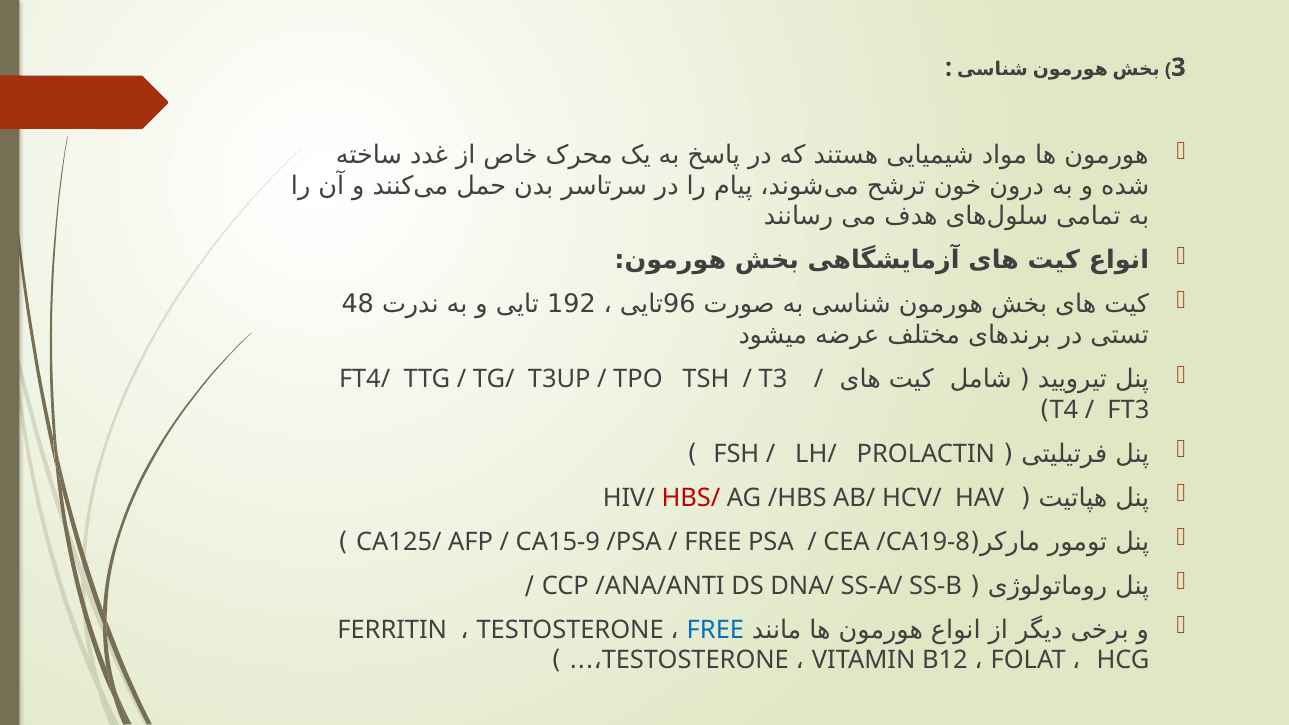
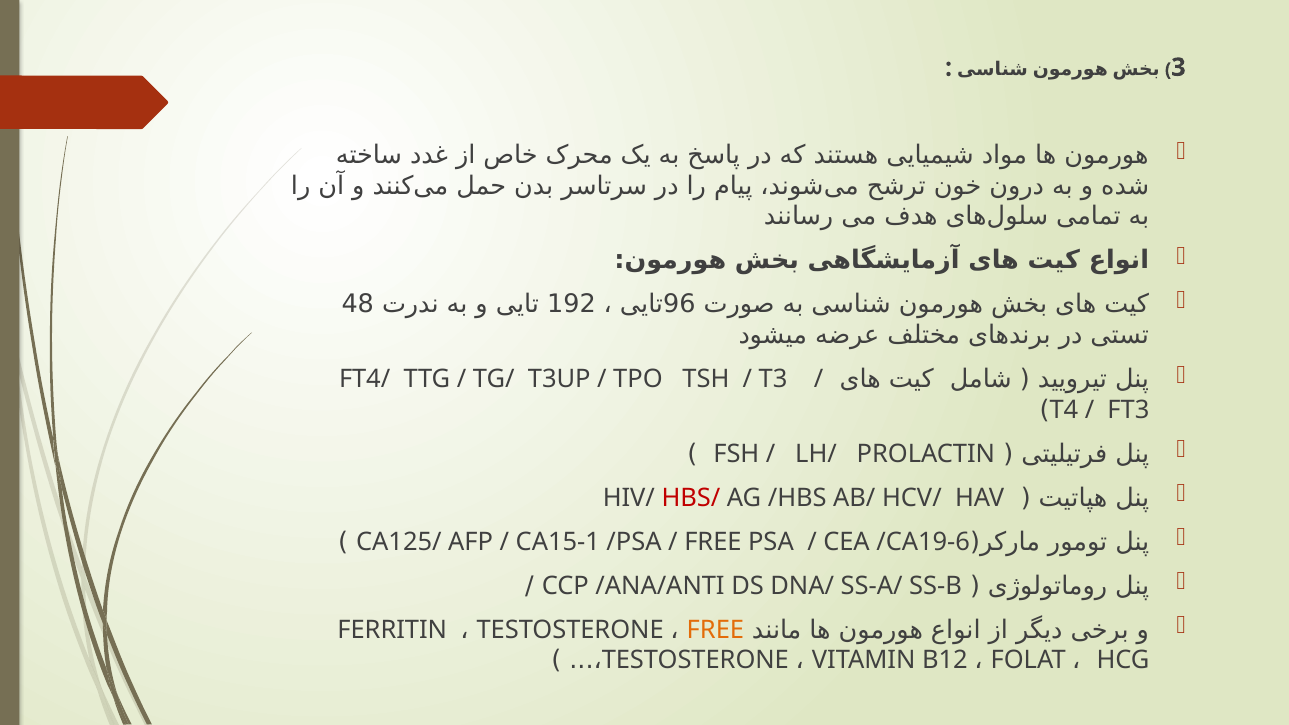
CA15-9: CA15-9 -> CA15-1
/CA19-8: /CA19-8 -> /CA19-6
FREE at (715, 630) colour: blue -> orange
